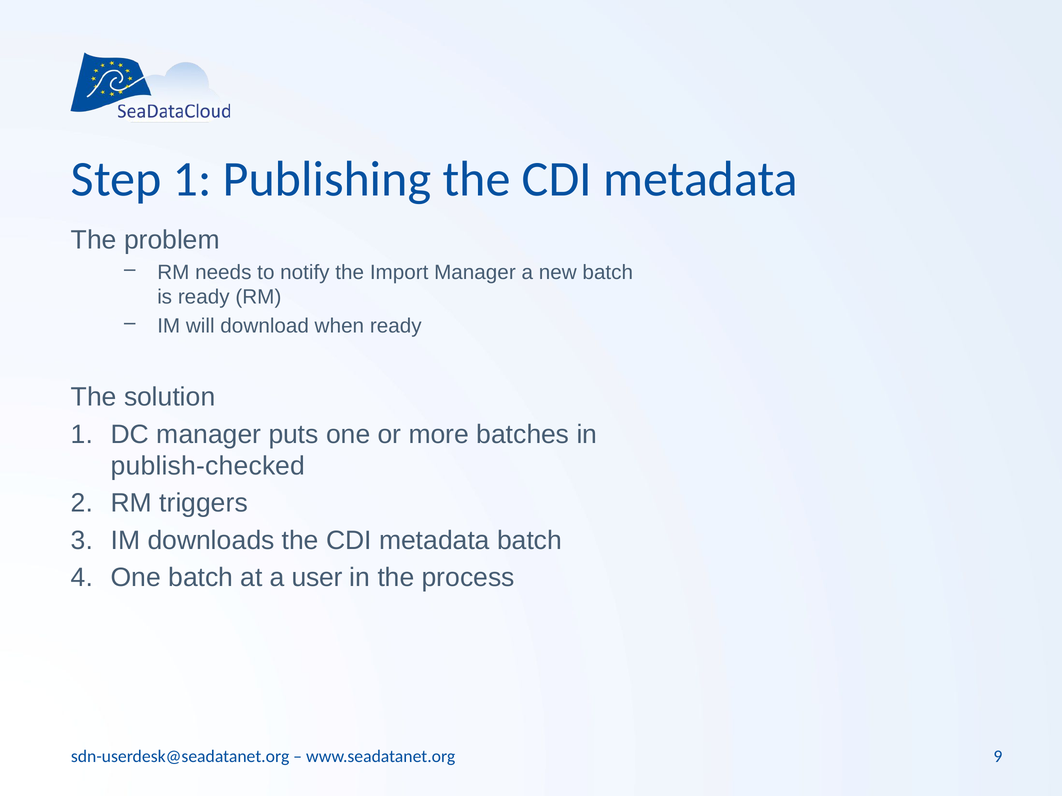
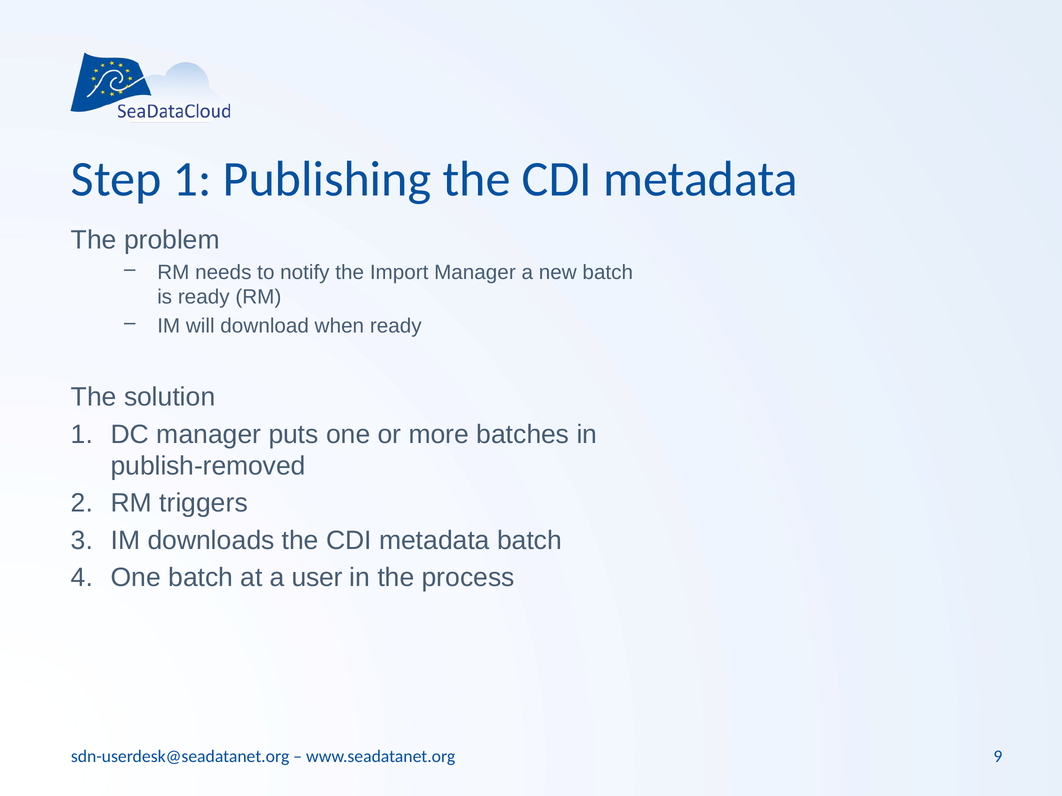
publish-checked: publish-checked -> publish-removed
